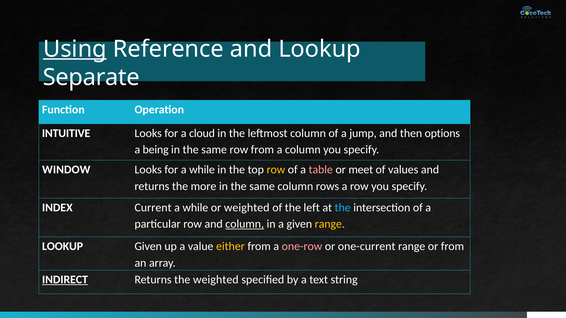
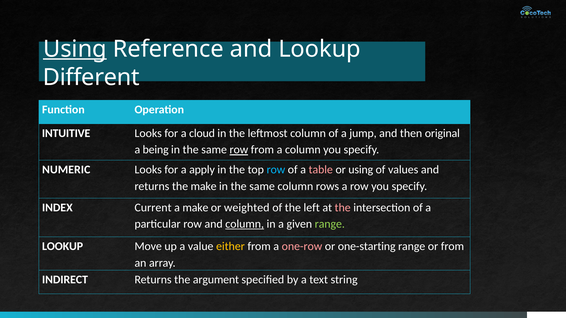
Separate: Separate -> Different
options: options -> original
row at (239, 150) underline: none -> present
WINDOW: WINDOW -> NUMERIC
for a while: while -> apply
row at (276, 170) colour: yellow -> light blue
or meet: meet -> using
the more: more -> make
while at (195, 208): while -> make
the at (343, 208) colour: light blue -> pink
range at (330, 224) colour: yellow -> light green
LOOKUP Given: Given -> Move
one-current: one-current -> one-starting
INDIRECT underline: present -> none
the weighted: weighted -> argument
